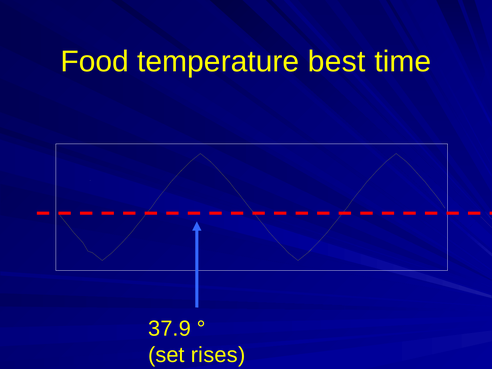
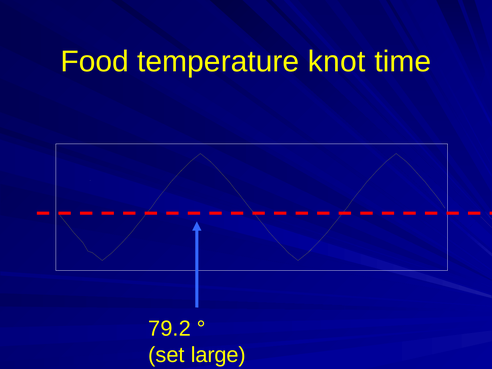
best: best -> knot
37.9: 37.9 -> 79.2
rises: rises -> large
